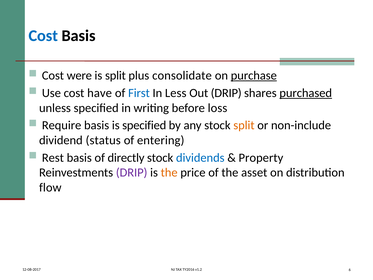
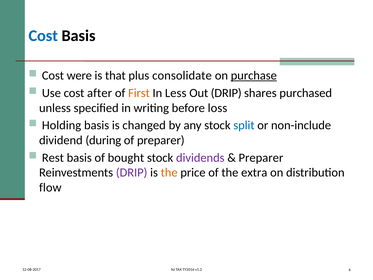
is split: split -> that
have: have -> after
First colour: blue -> orange
purchased underline: present -> none
Require: Require -> Holding
is specified: specified -> changed
split at (244, 125) colour: orange -> blue
status: status -> during
of entering: entering -> preparer
directly: directly -> bought
dividends colour: blue -> purple
Property at (261, 158): Property -> Preparer
asset: asset -> extra
